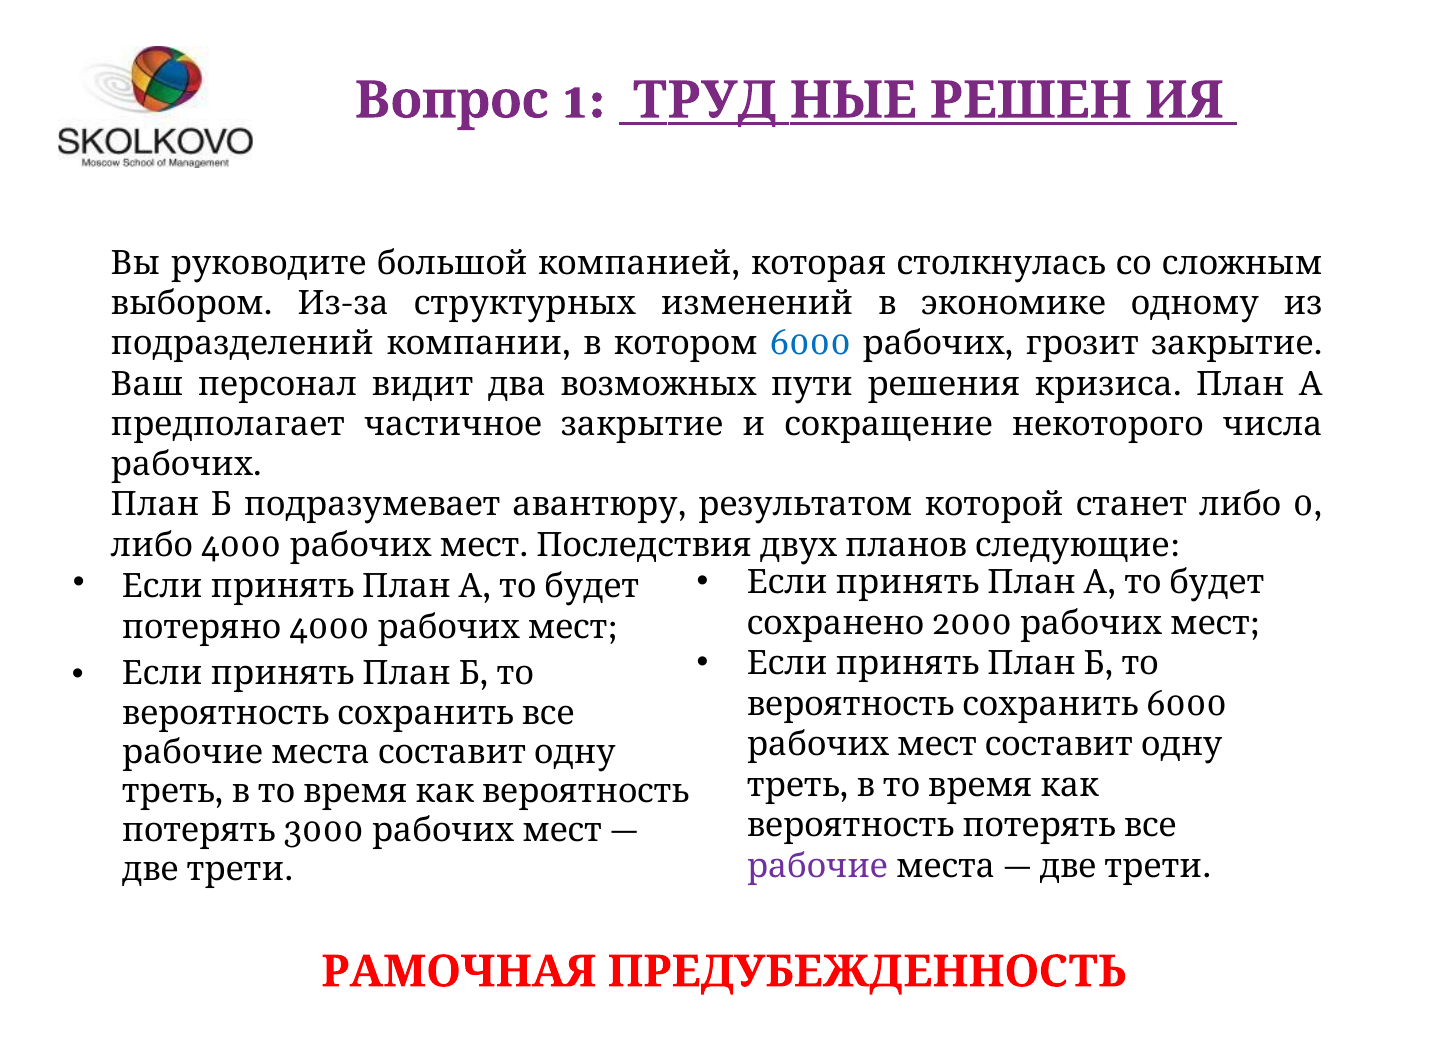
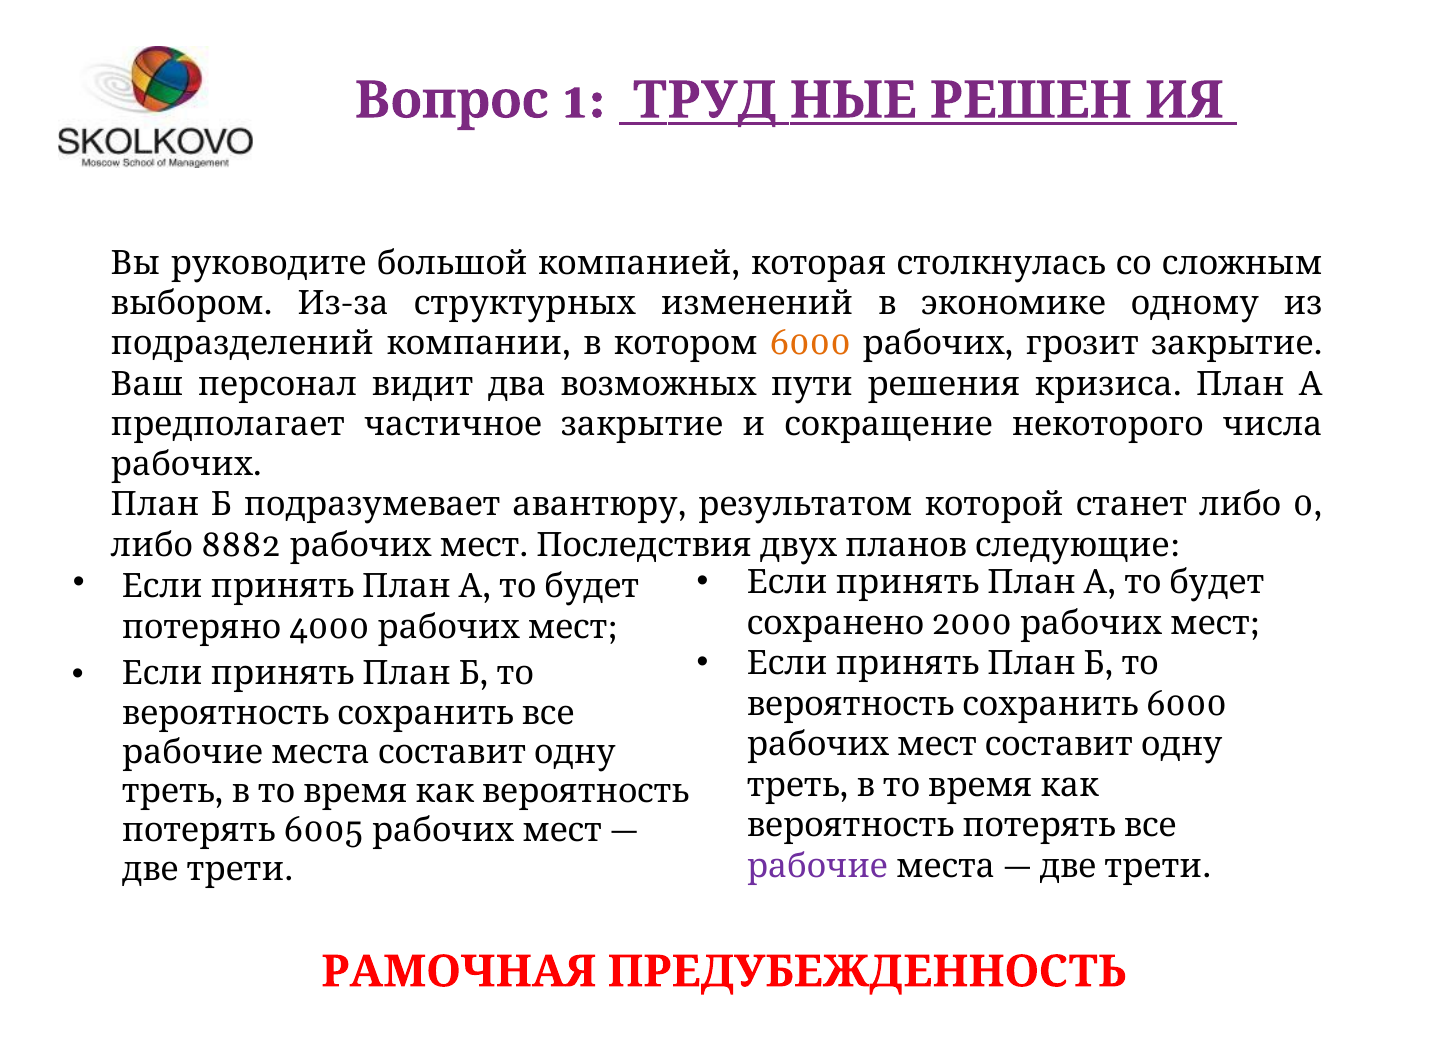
6000 colour: blue -> orange
4000: 4000 -> 8882
3000: 3000 -> 6005
